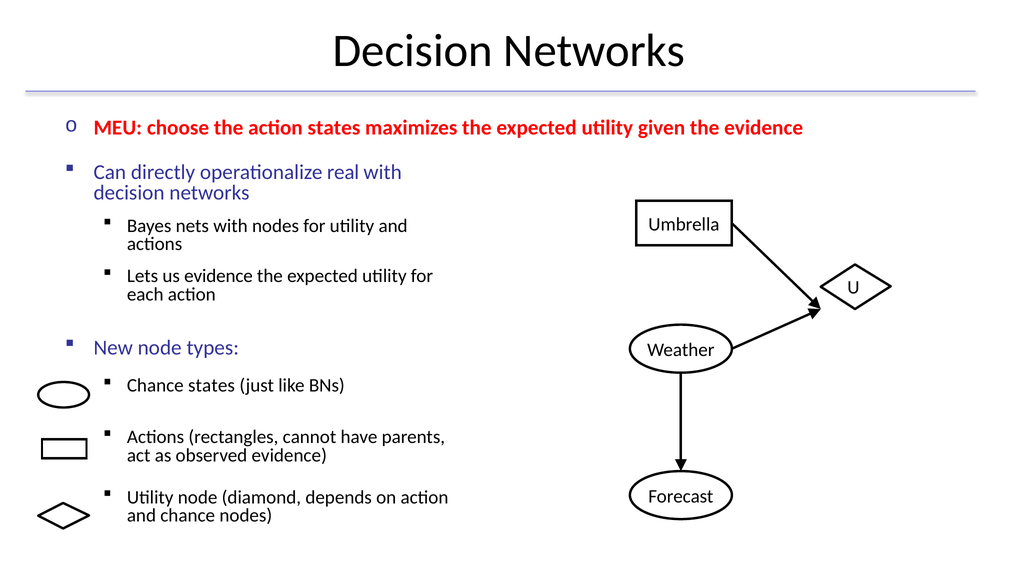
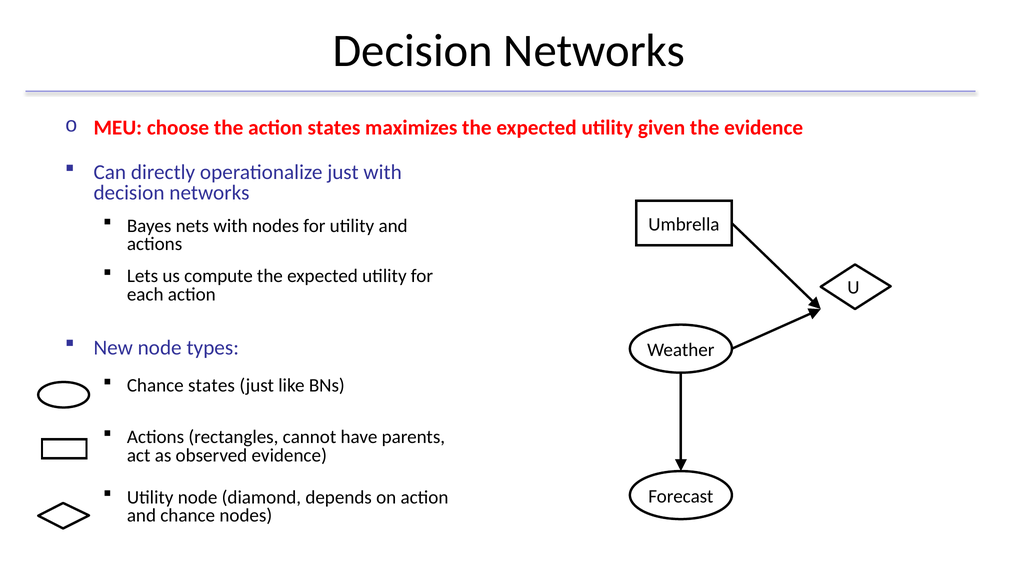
operationalize real: real -> just
us evidence: evidence -> compute
